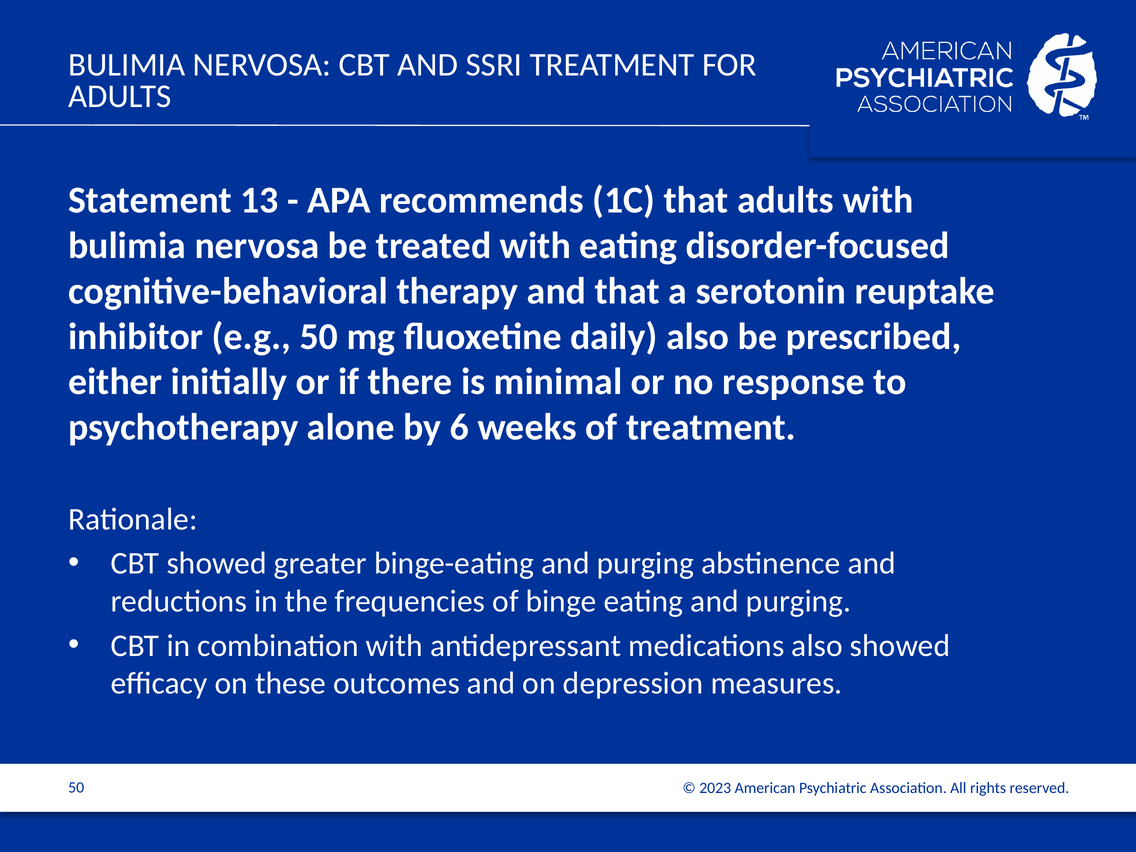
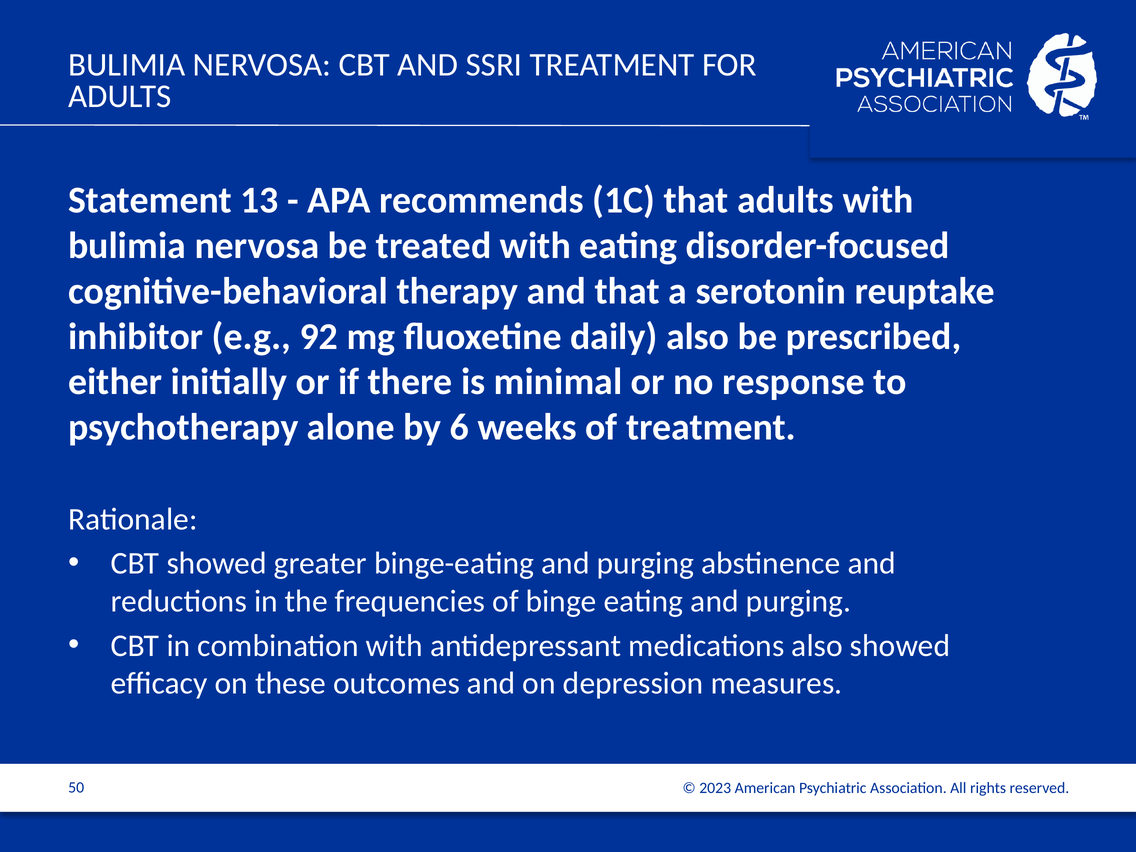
e.g 50: 50 -> 92
